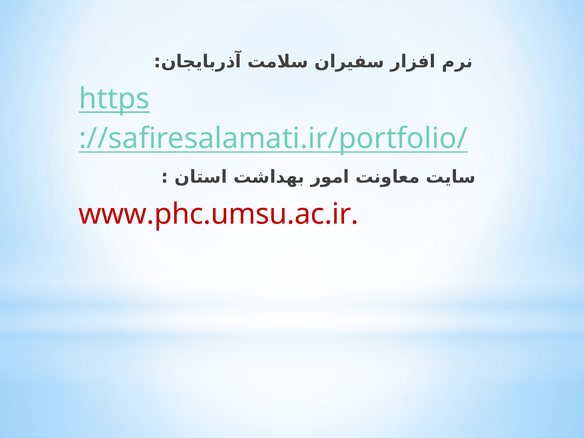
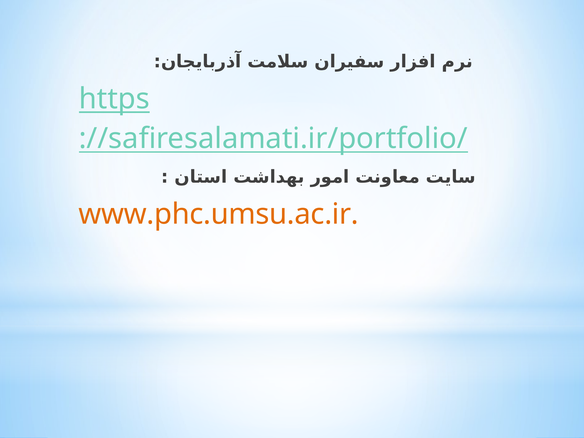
www.phc.umsu.ac.ir colour: red -> orange
